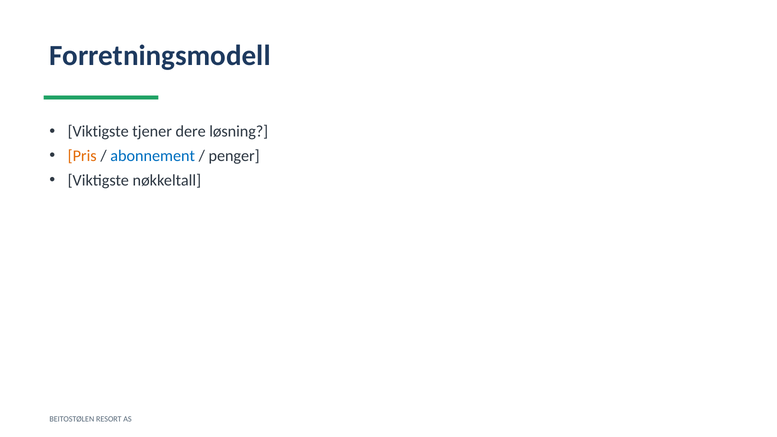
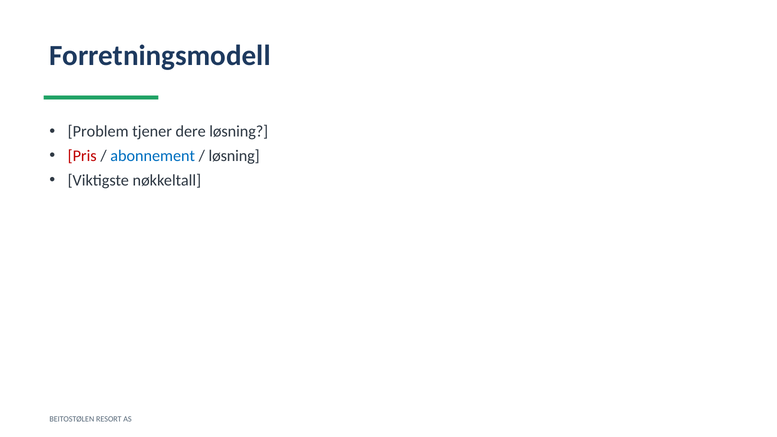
Viktigste at (98, 132): Viktigste -> Problem
Pris colour: orange -> red
penger at (234, 156): penger -> løsning
